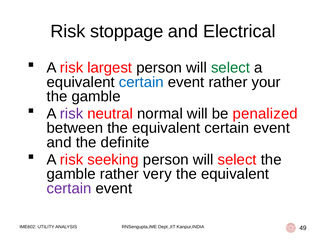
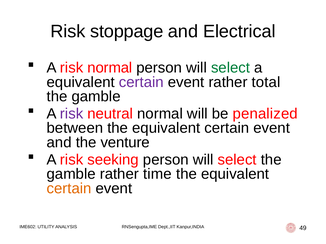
risk largest: largest -> normal
certain at (141, 82) colour: blue -> purple
your: your -> total
definite: definite -> venture
very: very -> time
certain at (69, 189) colour: purple -> orange
